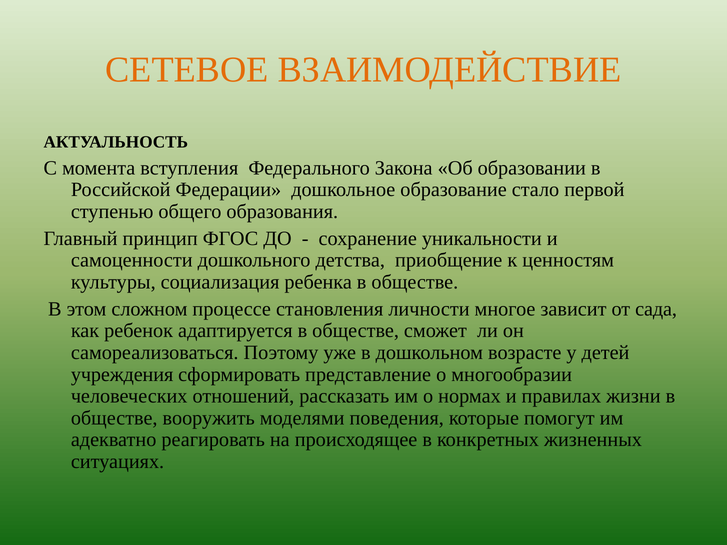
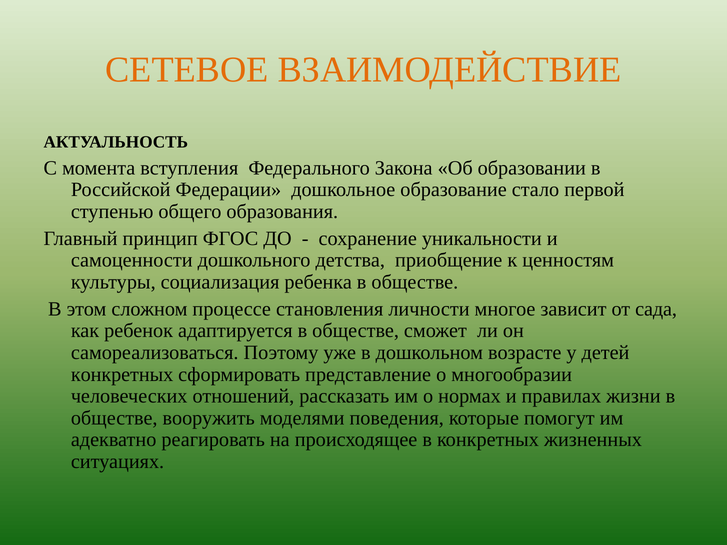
учреждения at (122, 375): учреждения -> конкретных
